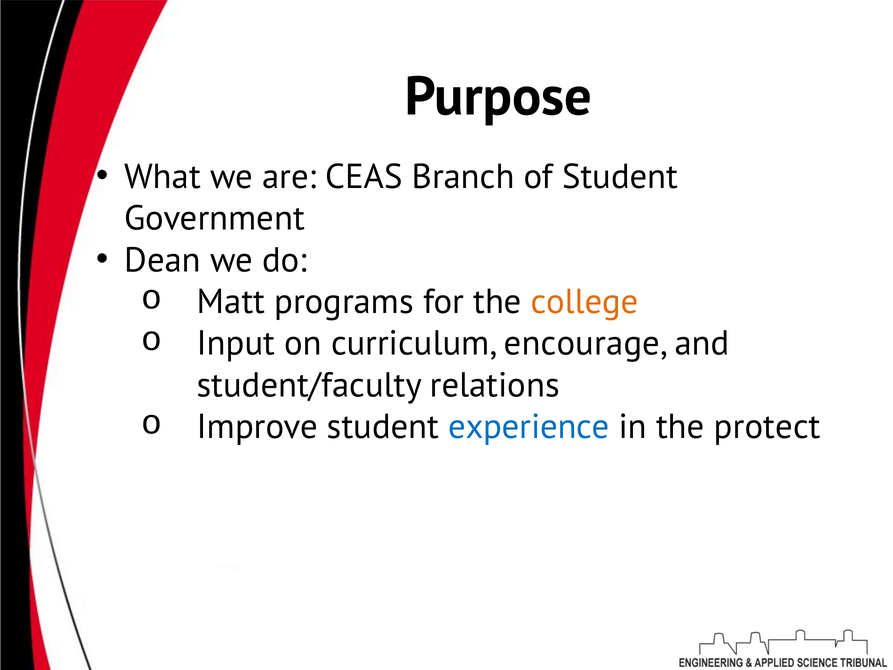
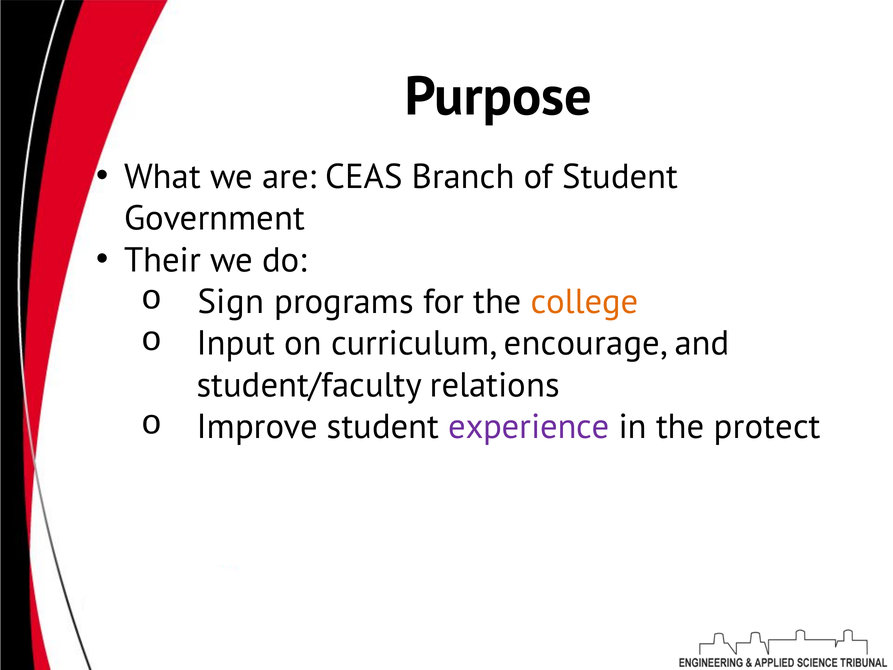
Dean: Dean -> Their
Matt: Matt -> Sign
experience colour: blue -> purple
